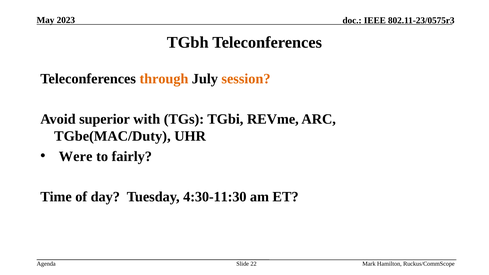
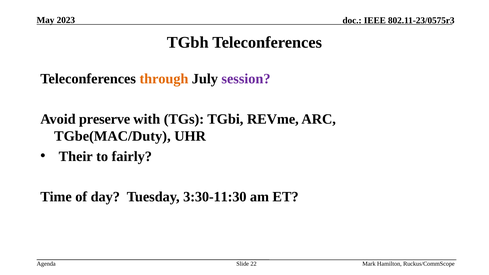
session colour: orange -> purple
superior: superior -> preserve
Were: Were -> Their
4:30-11:30: 4:30-11:30 -> 3:30-11:30
